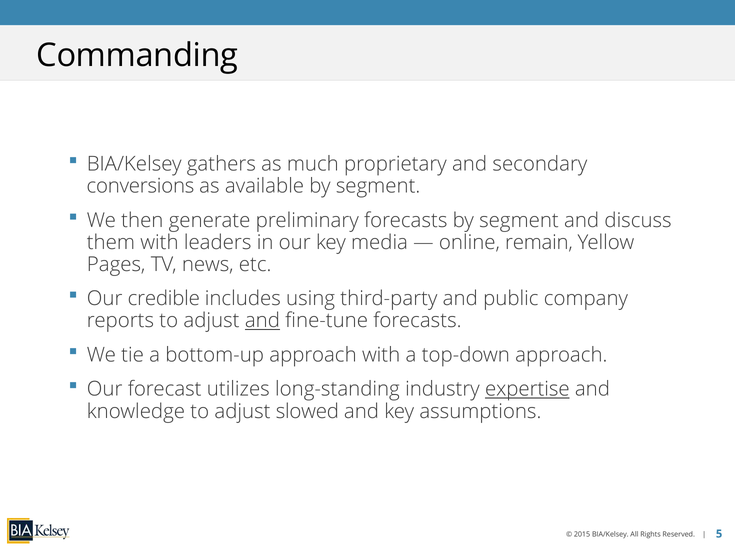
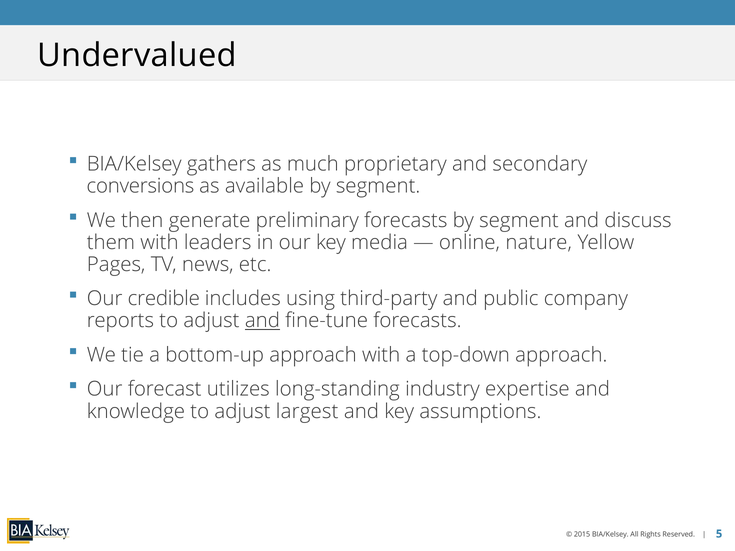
Commanding: Commanding -> Undervalued
remain: remain -> nature
expertise underline: present -> none
slowed: slowed -> largest
